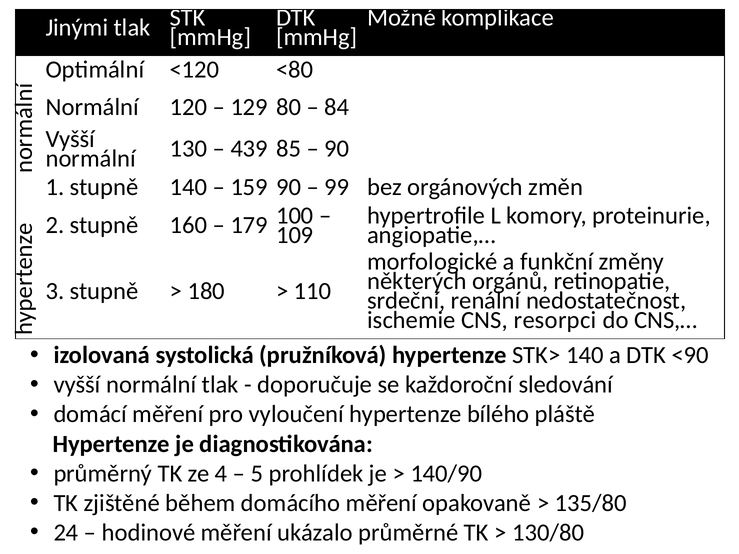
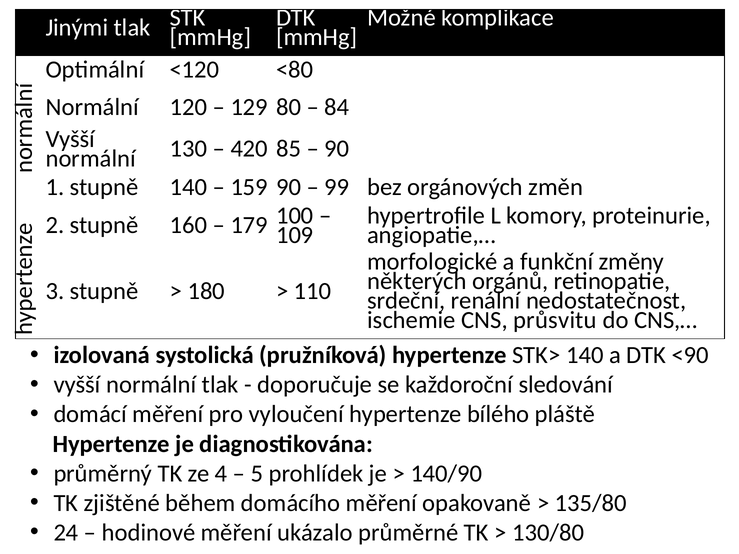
439: 439 -> 420
resorpci: resorpci -> průsvitu
